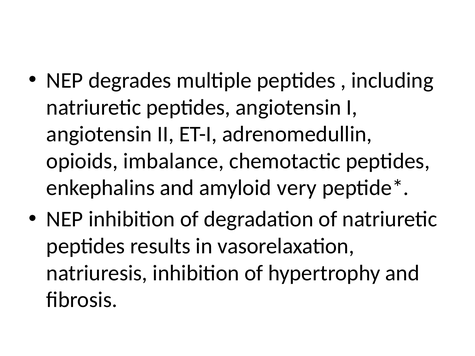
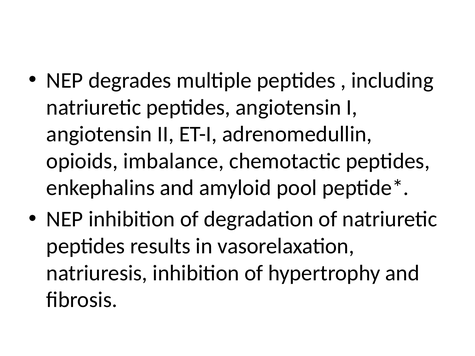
very: very -> pool
